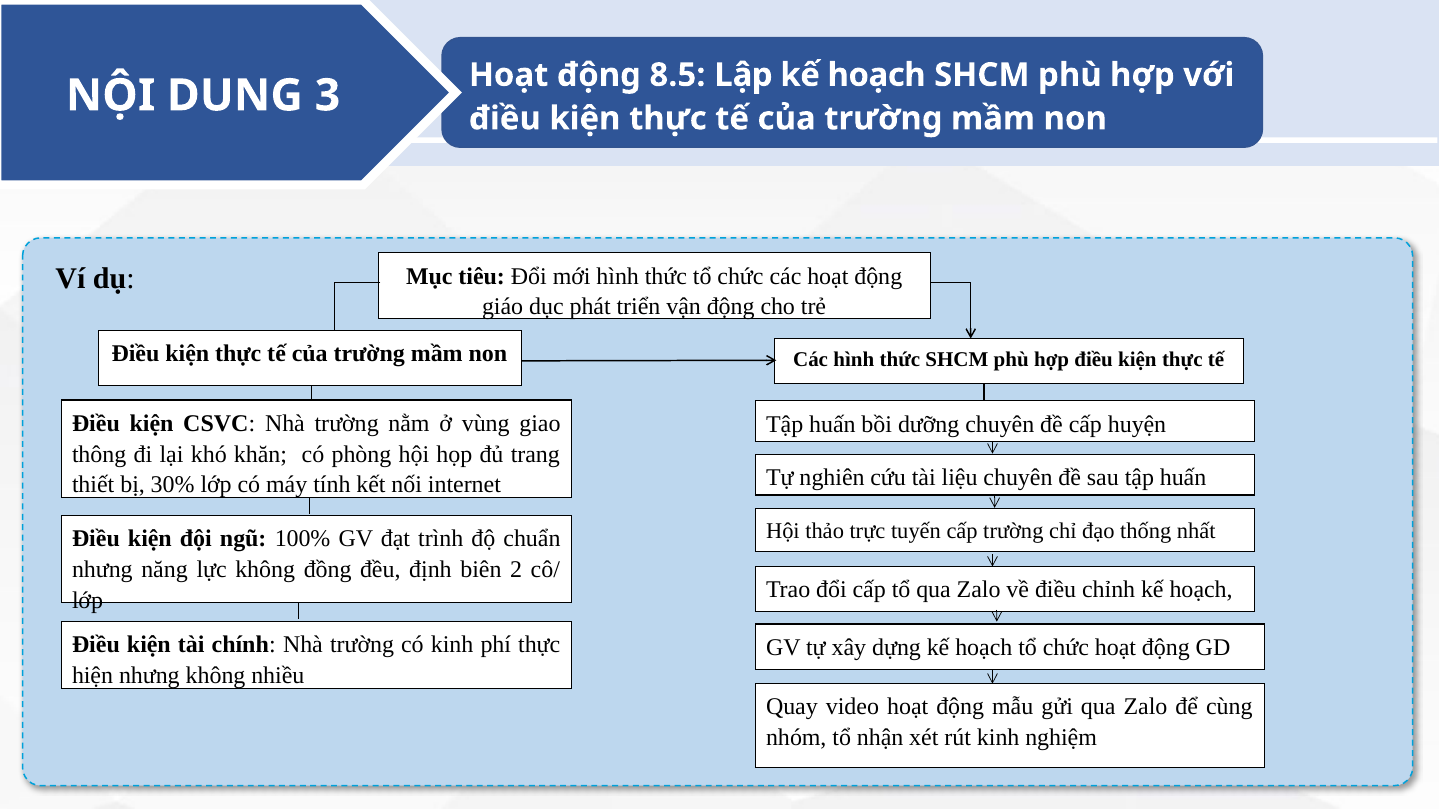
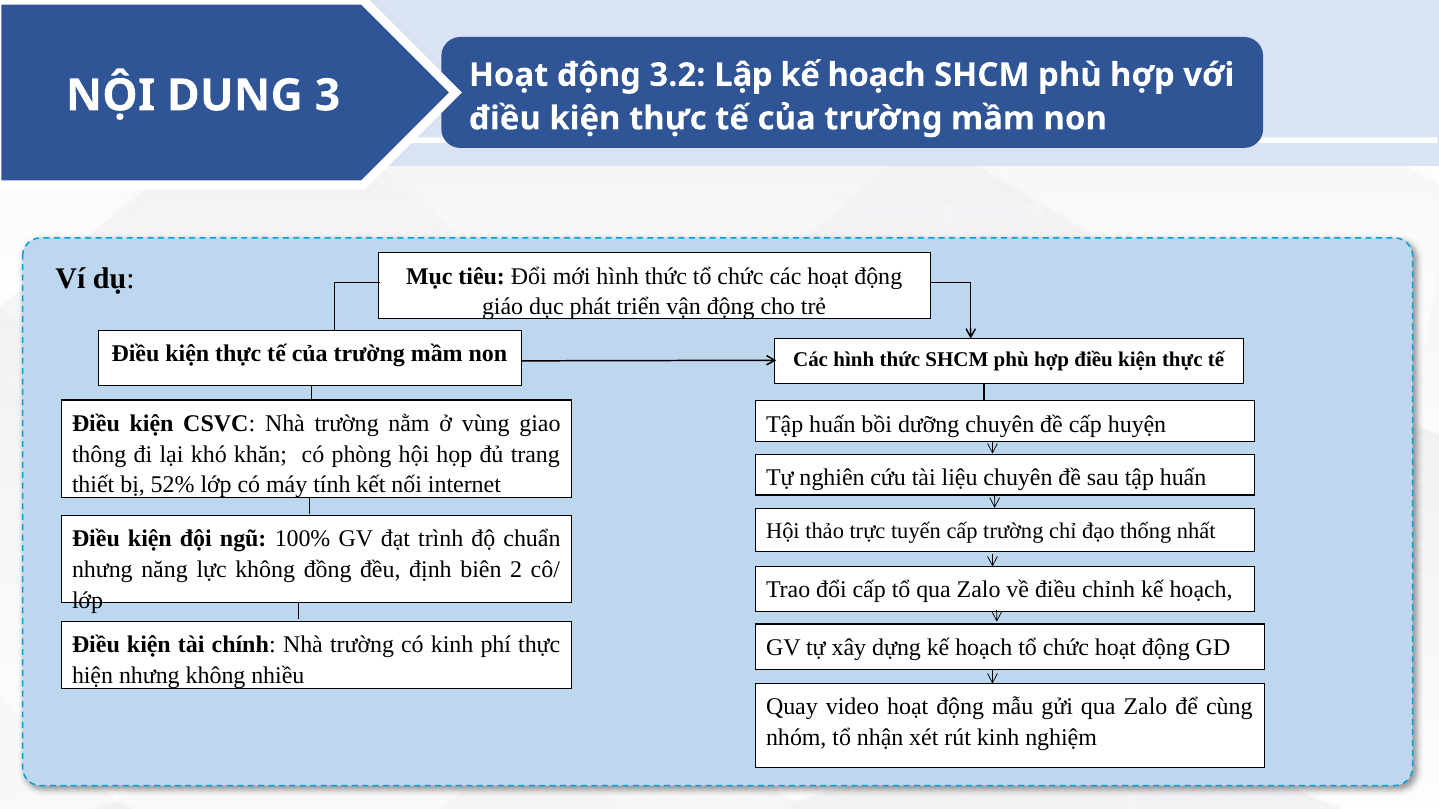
8.5: 8.5 -> 3.2
30%: 30% -> 52%
